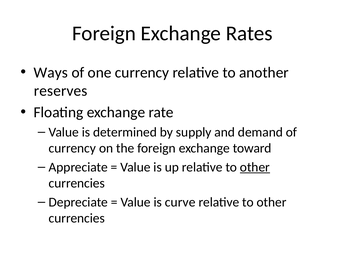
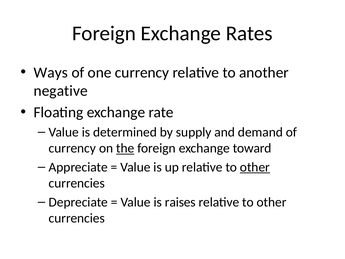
reserves: reserves -> negative
the underline: none -> present
curve: curve -> raises
